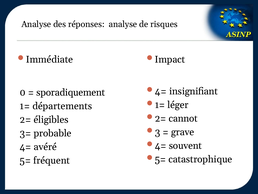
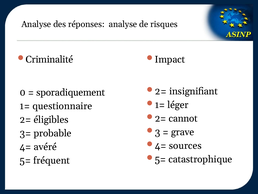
Immédiate: Immédiate -> Criminalité
4= at (161, 91): 4= -> 2=
départements: départements -> questionnaire
souvent: souvent -> sources
